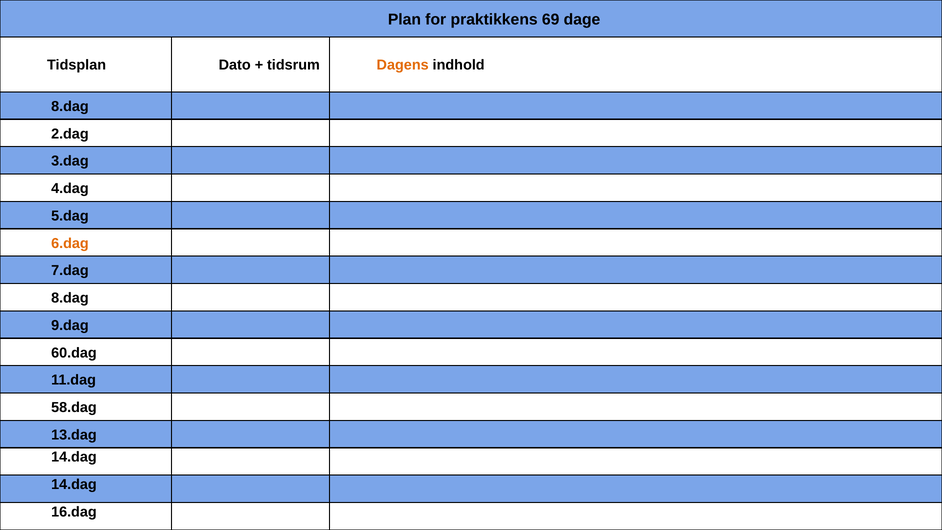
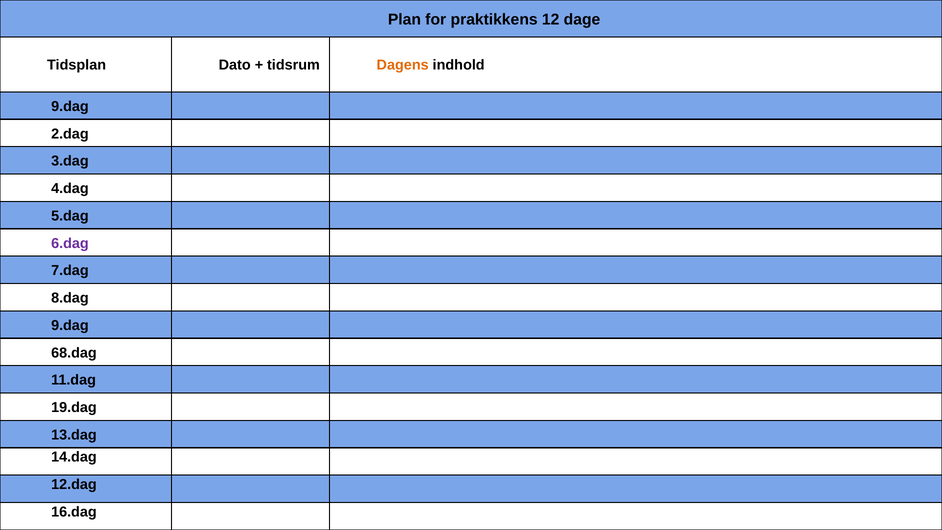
69: 69 -> 12
8.dag at (70, 106): 8.dag -> 9.dag
6.dag colour: orange -> purple
60.dag: 60.dag -> 68.dag
58.dag: 58.dag -> 19.dag
14.dag at (74, 484): 14.dag -> 12.dag
